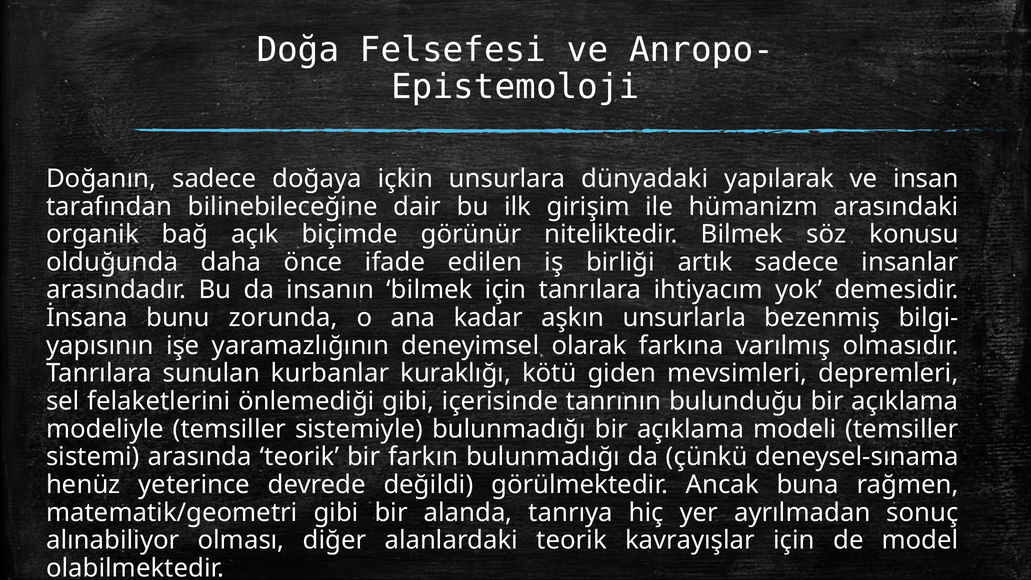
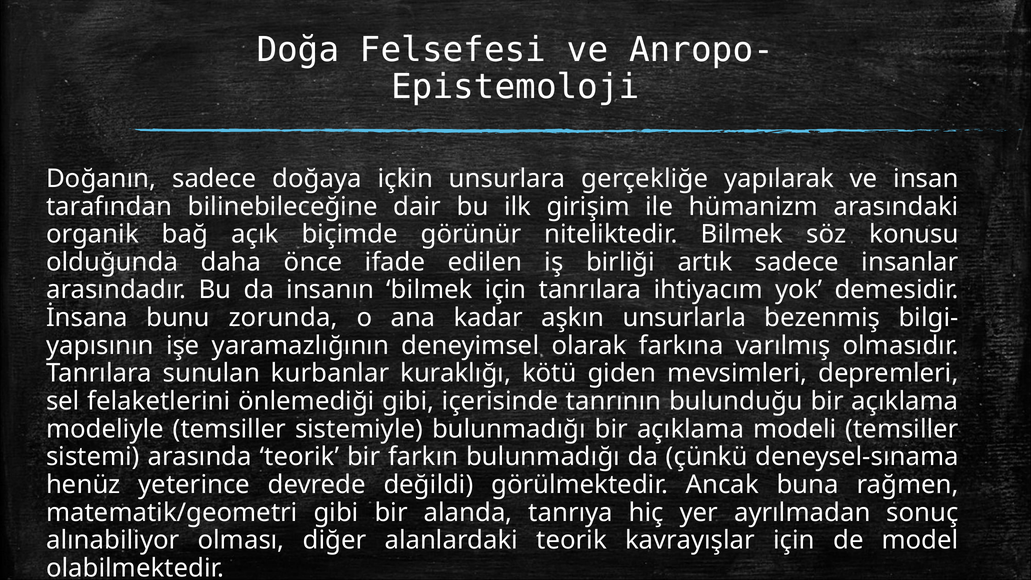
dünyadaki: dünyadaki -> gerçekliğe
